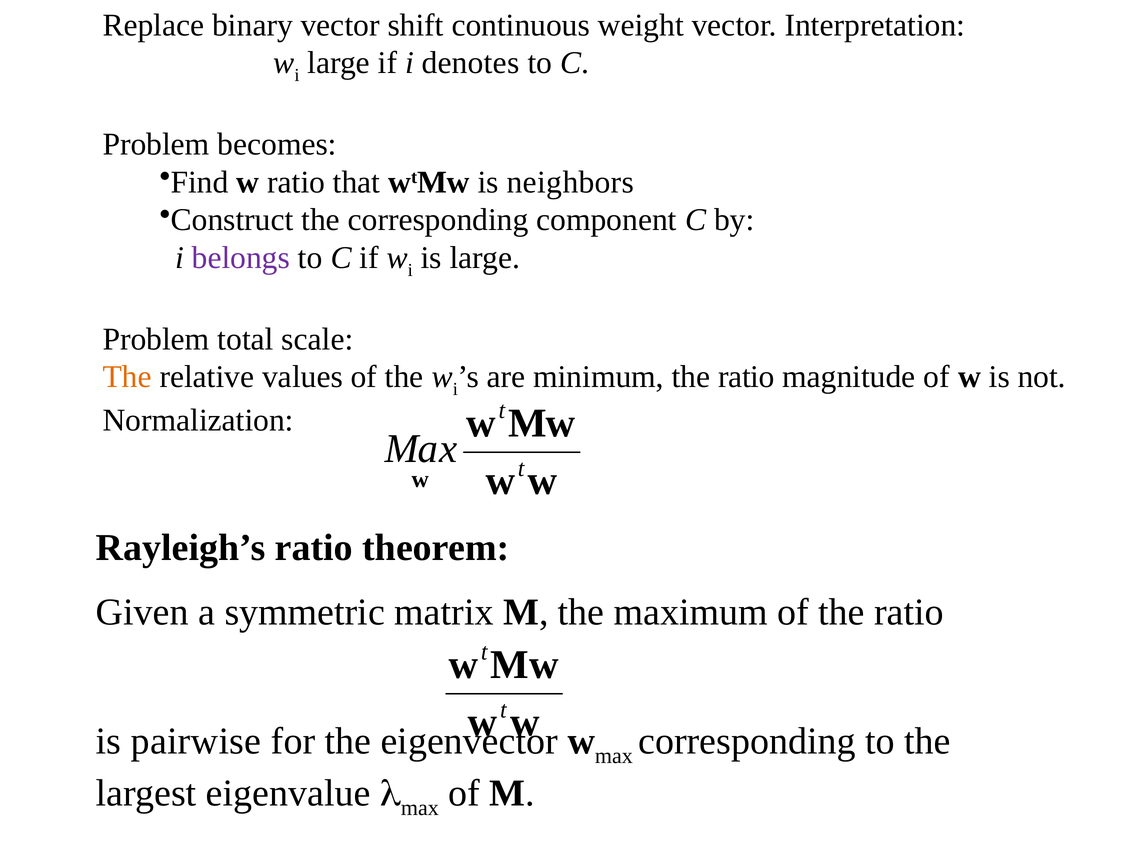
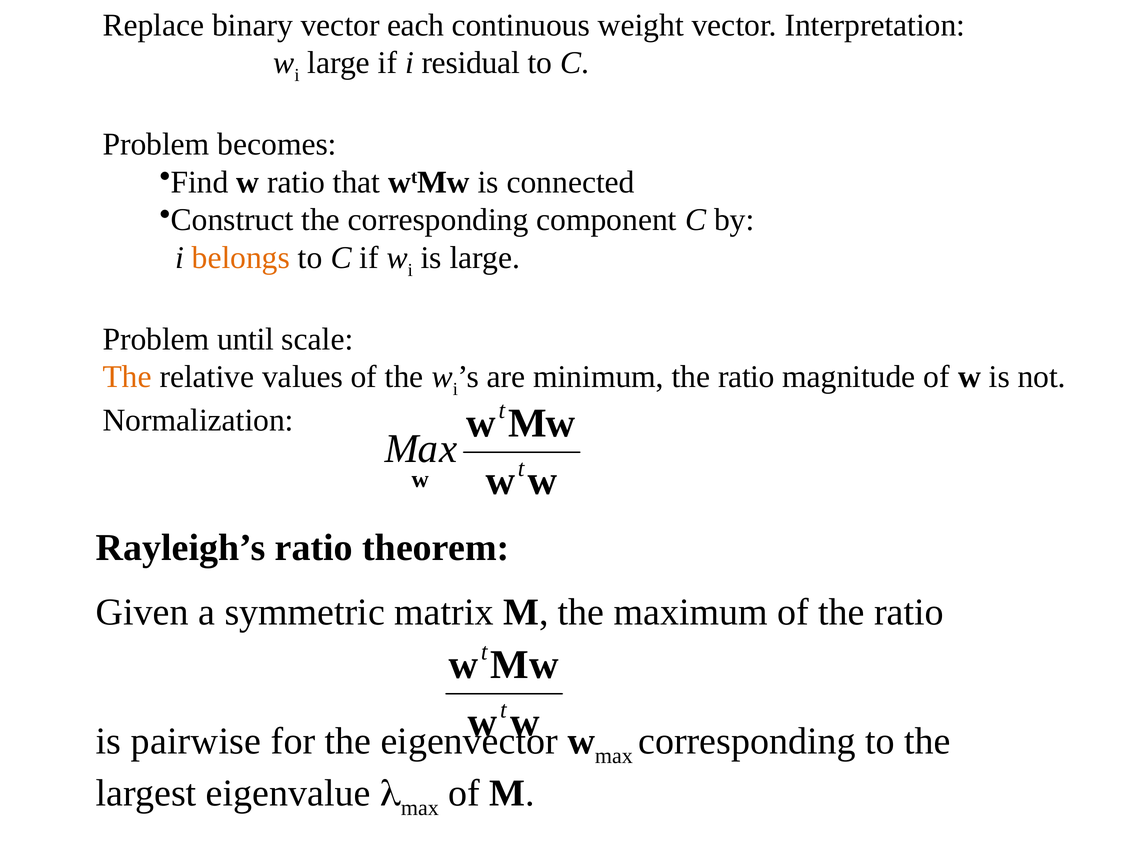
shift: shift -> each
denotes: denotes -> residual
neighbors: neighbors -> connected
belongs colour: purple -> orange
total: total -> until
